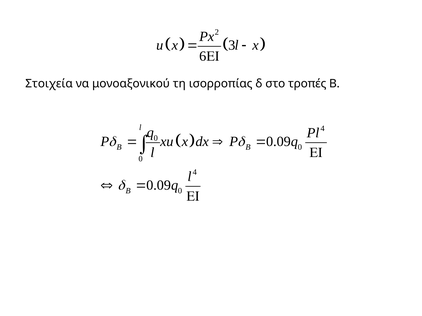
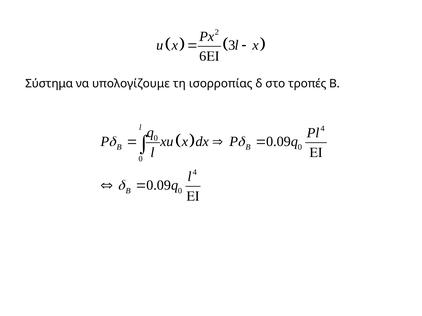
Στοιχεία: Στοιχεία -> Σύστημα
μονοαξονικού: μονοαξονικού -> υπολογίζουμε
